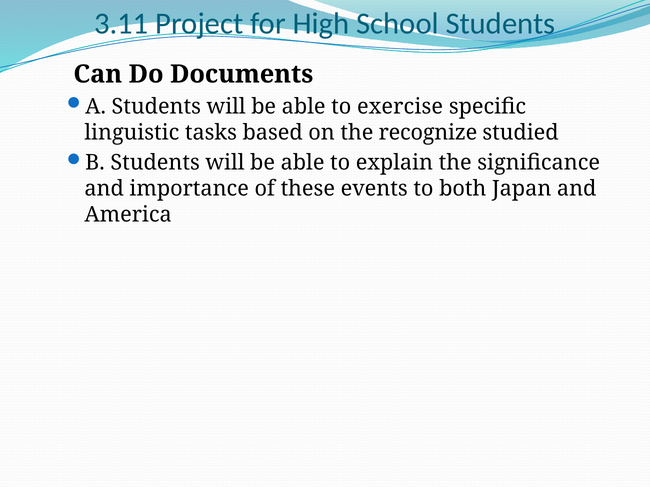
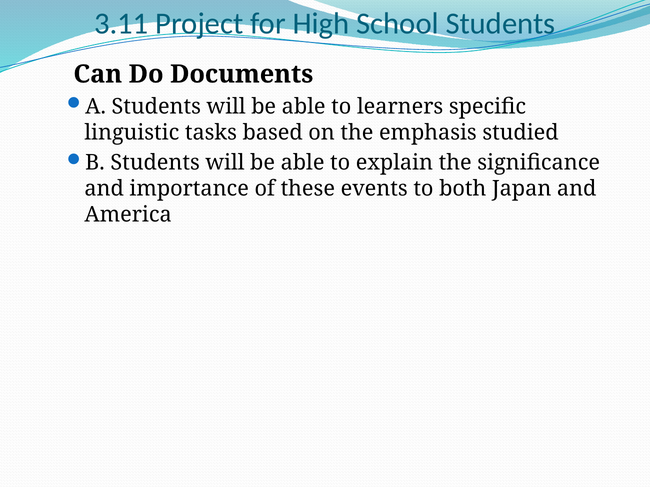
exercise: exercise -> learners
recognize: recognize -> emphasis
